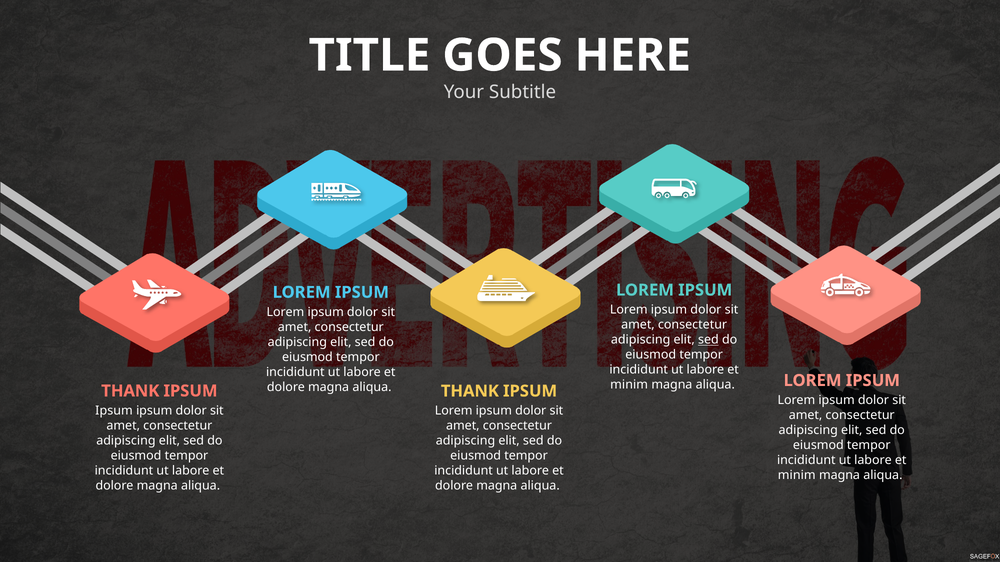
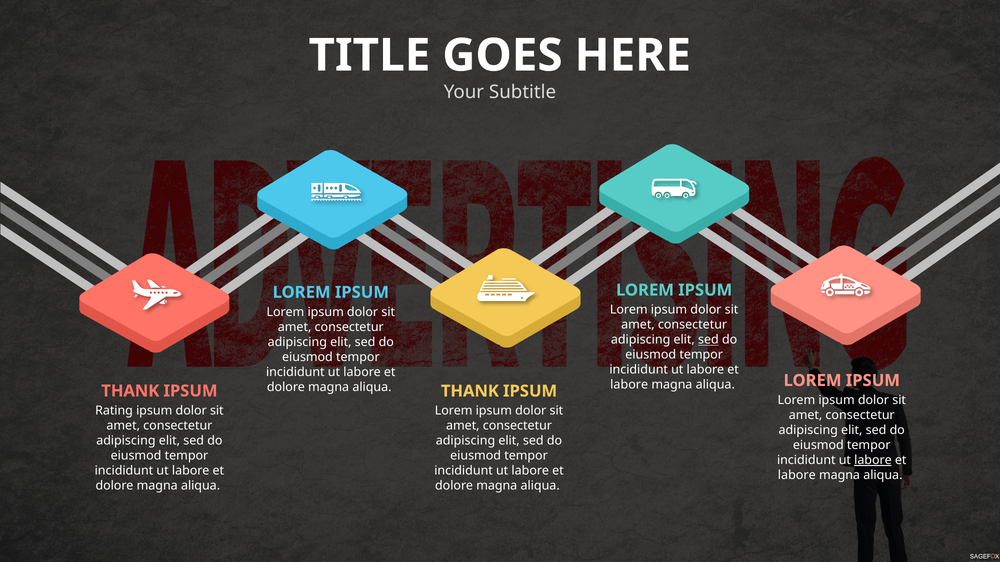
minim at (629, 385): minim -> labore
Ipsum at (114, 411): Ipsum -> Rating
labore at (873, 461) underline: none -> present
minim at (797, 476): minim -> labore
